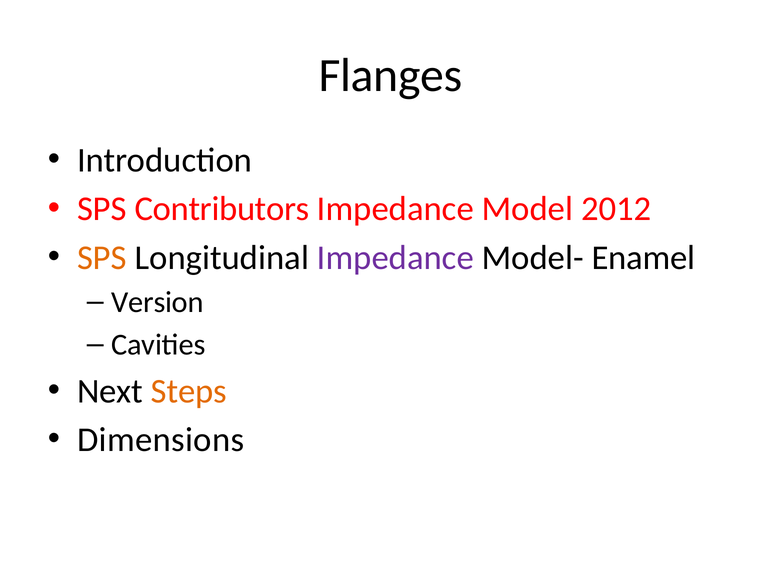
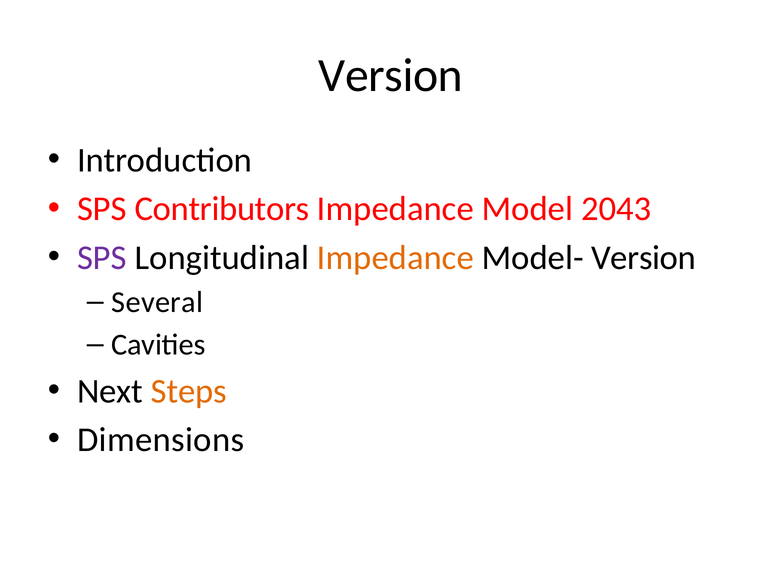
Flanges at (391, 76): Flanges -> Version
2012: 2012 -> 2043
SPS at (102, 257) colour: orange -> purple
Impedance at (395, 257) colour: purple -> orange
Model- Enamel: Enamel -> Version
Version: Version -> Several
